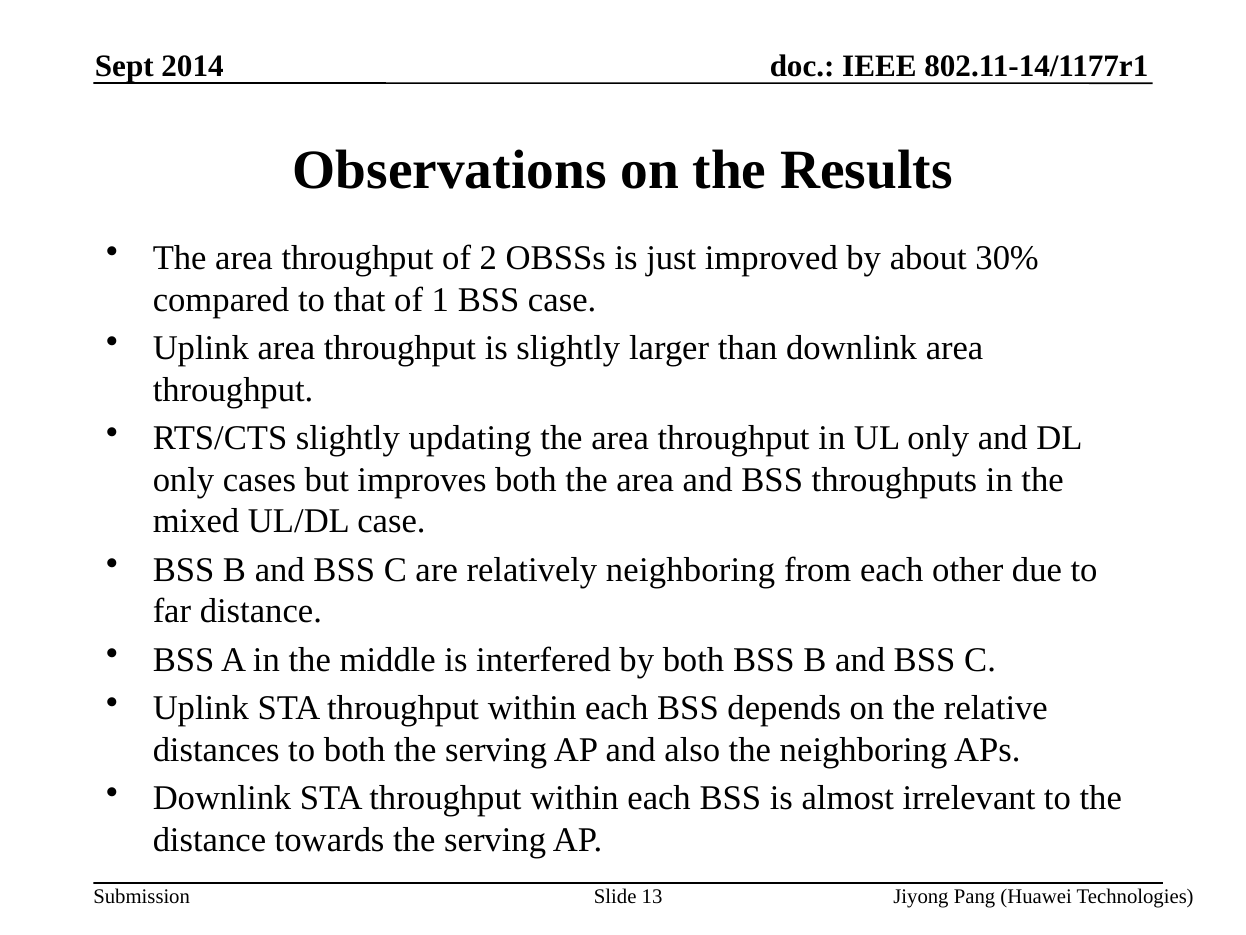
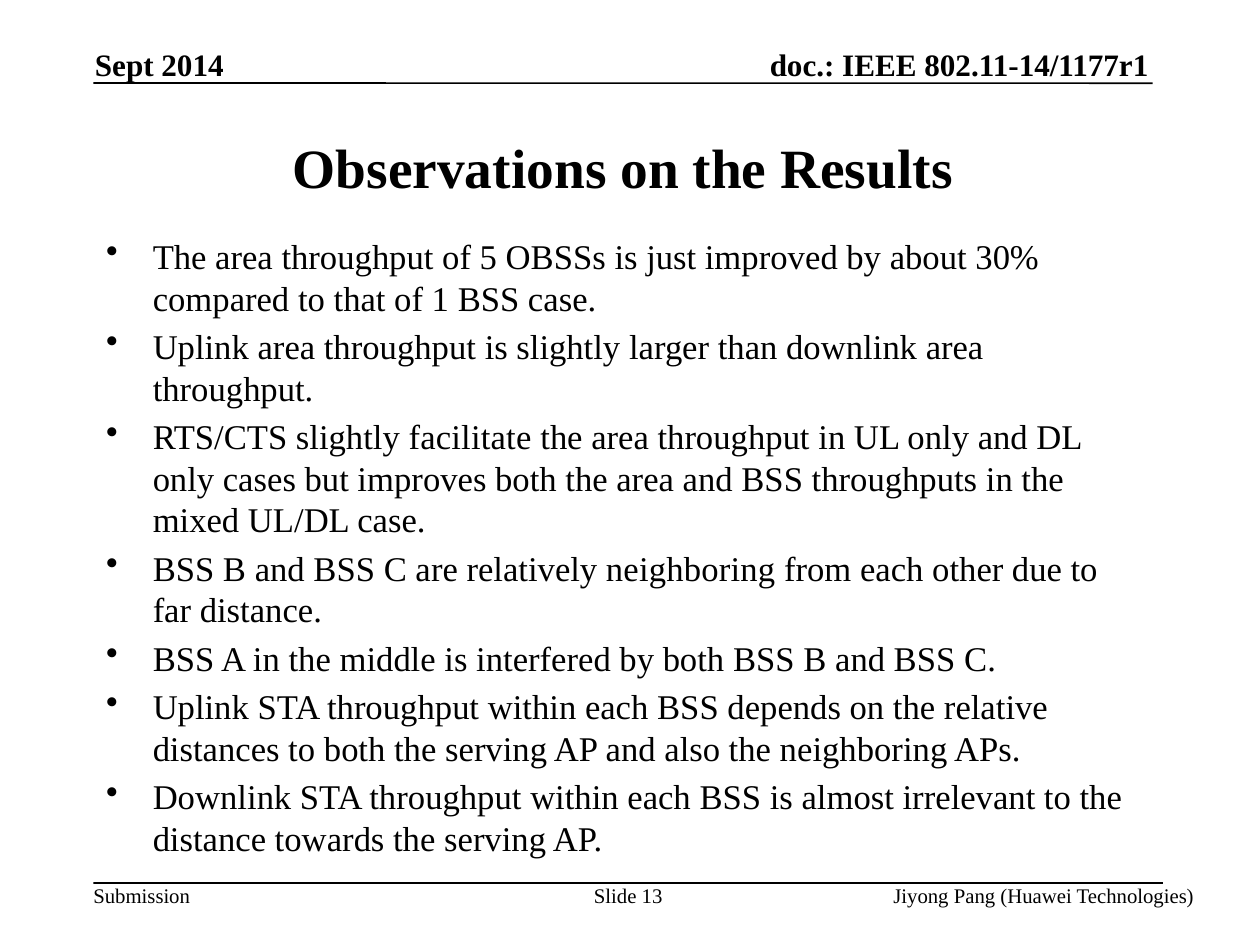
2: 2 -> 5
updating: updating -> facilitate
